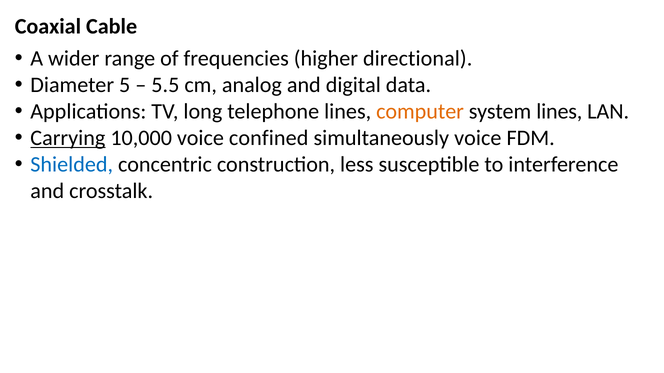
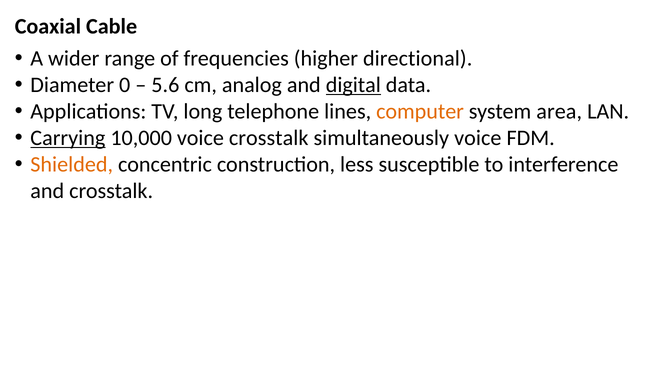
5: 5 -> 0
5.5: 5.5 -> 5.6
digital underline: none -> present
system lines: lines -> area
voice confined: confined -> crosstalk
Shielded colour: blue -> orange
